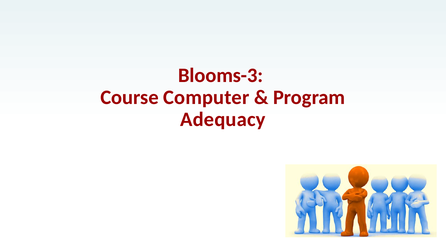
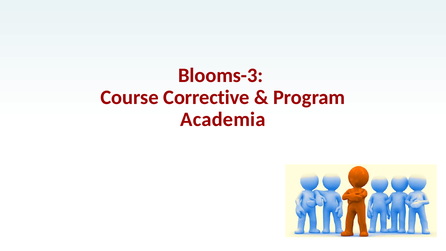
Computer: Computer -> Corrective
Adequacy: Adequacy -> Academia
